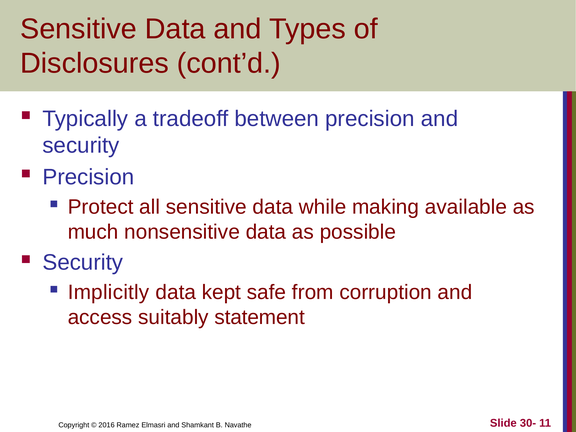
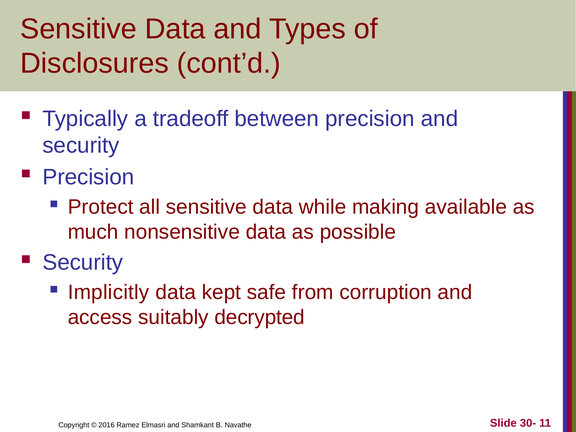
statement: statement -> decrypted
